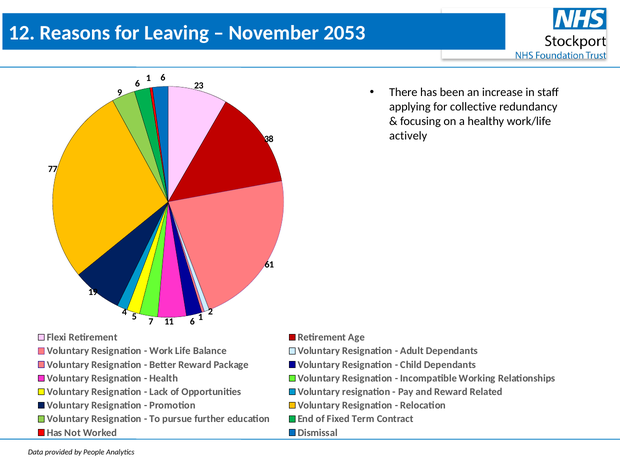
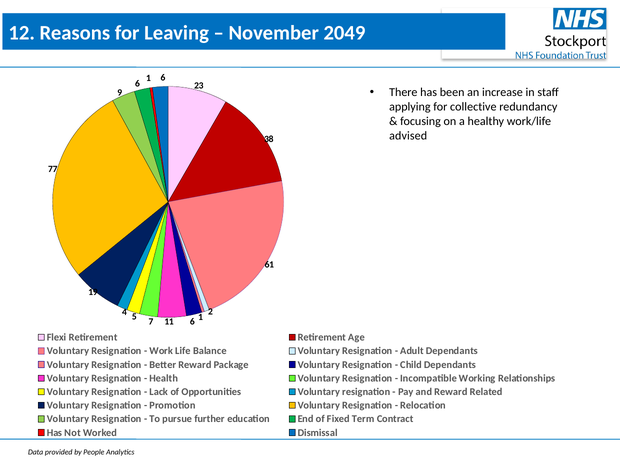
2053: 2053 -> 2049
actively: actively -> advised
